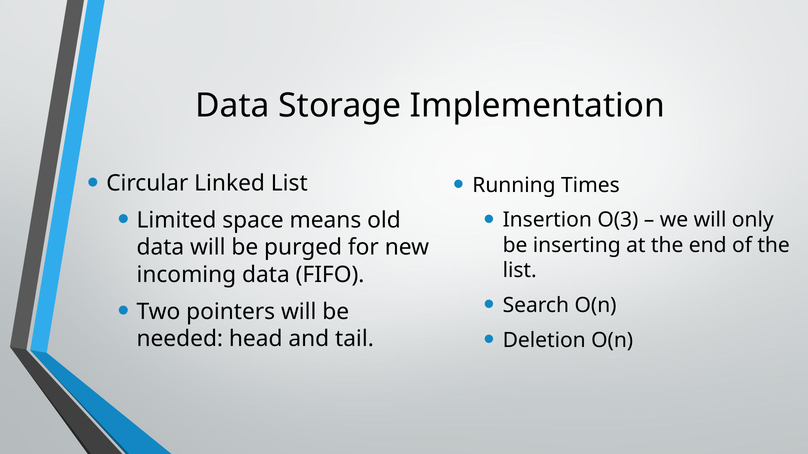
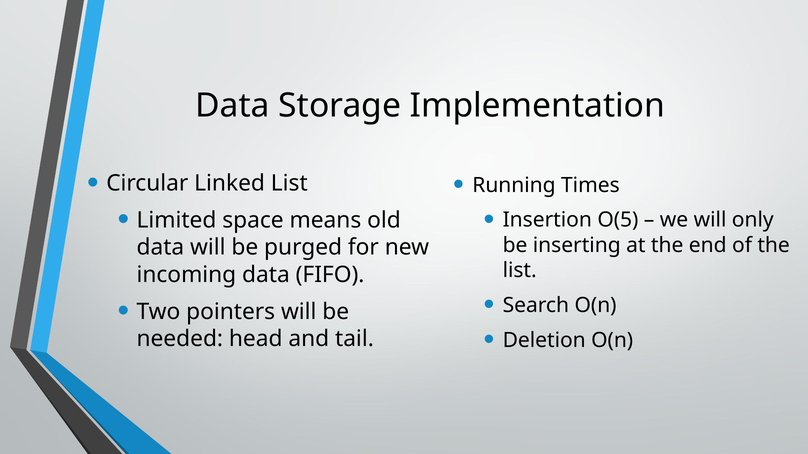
O(3: O(3 -> O(5
